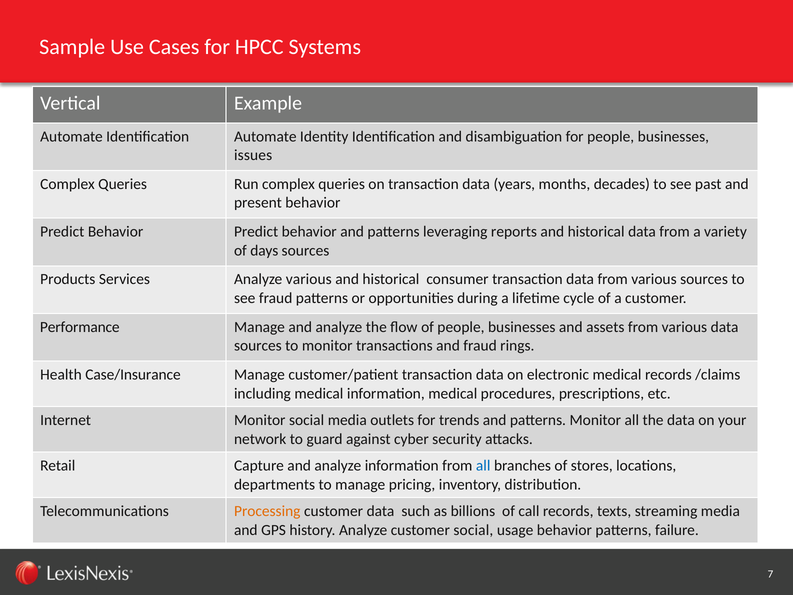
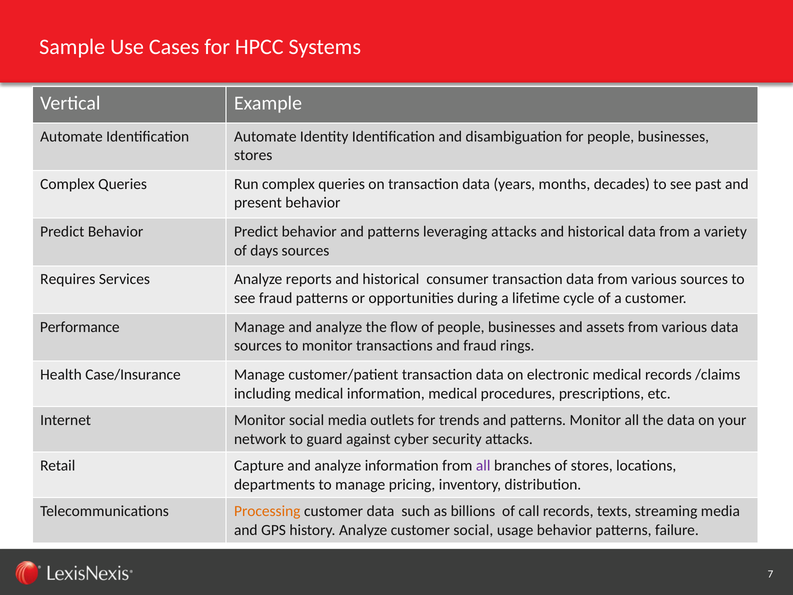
issues at (253, 155): issues -> stores
leveraging reports: reports -> attacks
Products: Products -> Requires
Analyze various: various -> reports
all at (483, 465) colour: blue -> purple
